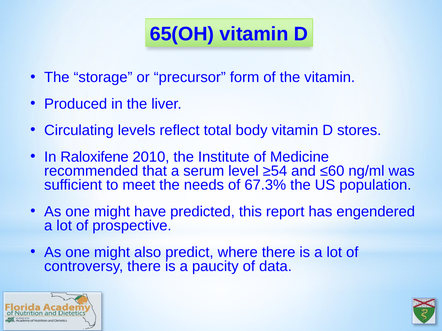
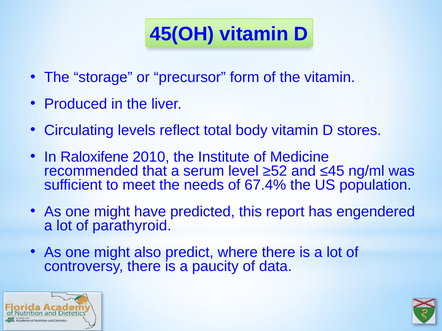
65(OH: 65(OH -> 45(OH
≥54: ≥54 -> ≥52
≤60: ≤60 -> ≤45
67.3%: 67.3% -> 67.4%
prospective: prospective -> parathyroid
